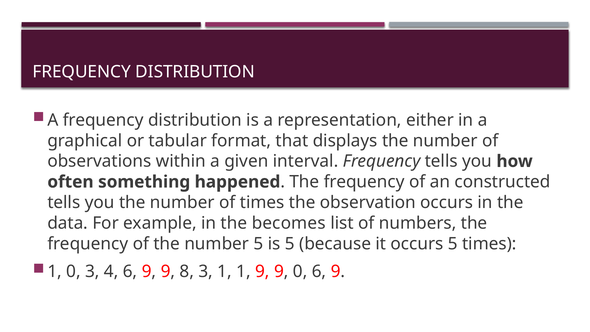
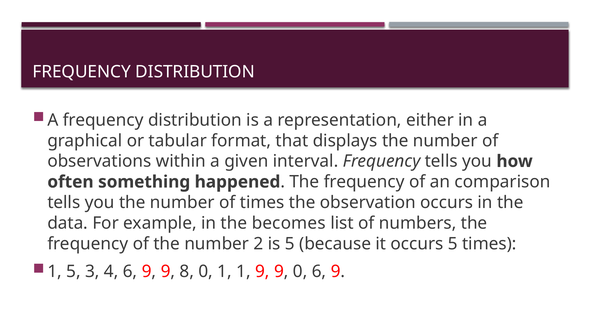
constructed: constructed -> comparison
number 5: 5 -> 2
1 0: 0 -> 5
8 3: 3 -> 0
